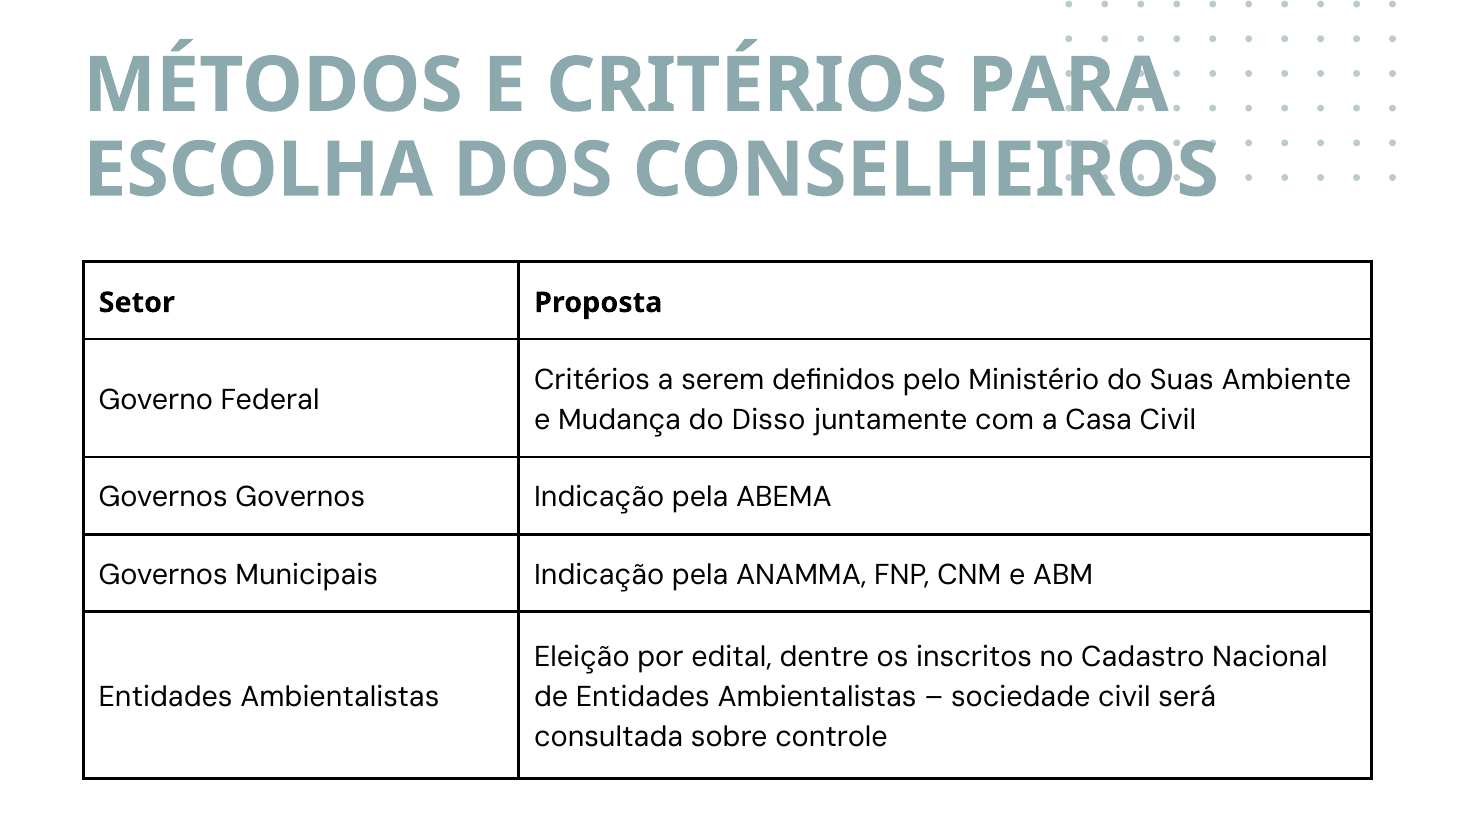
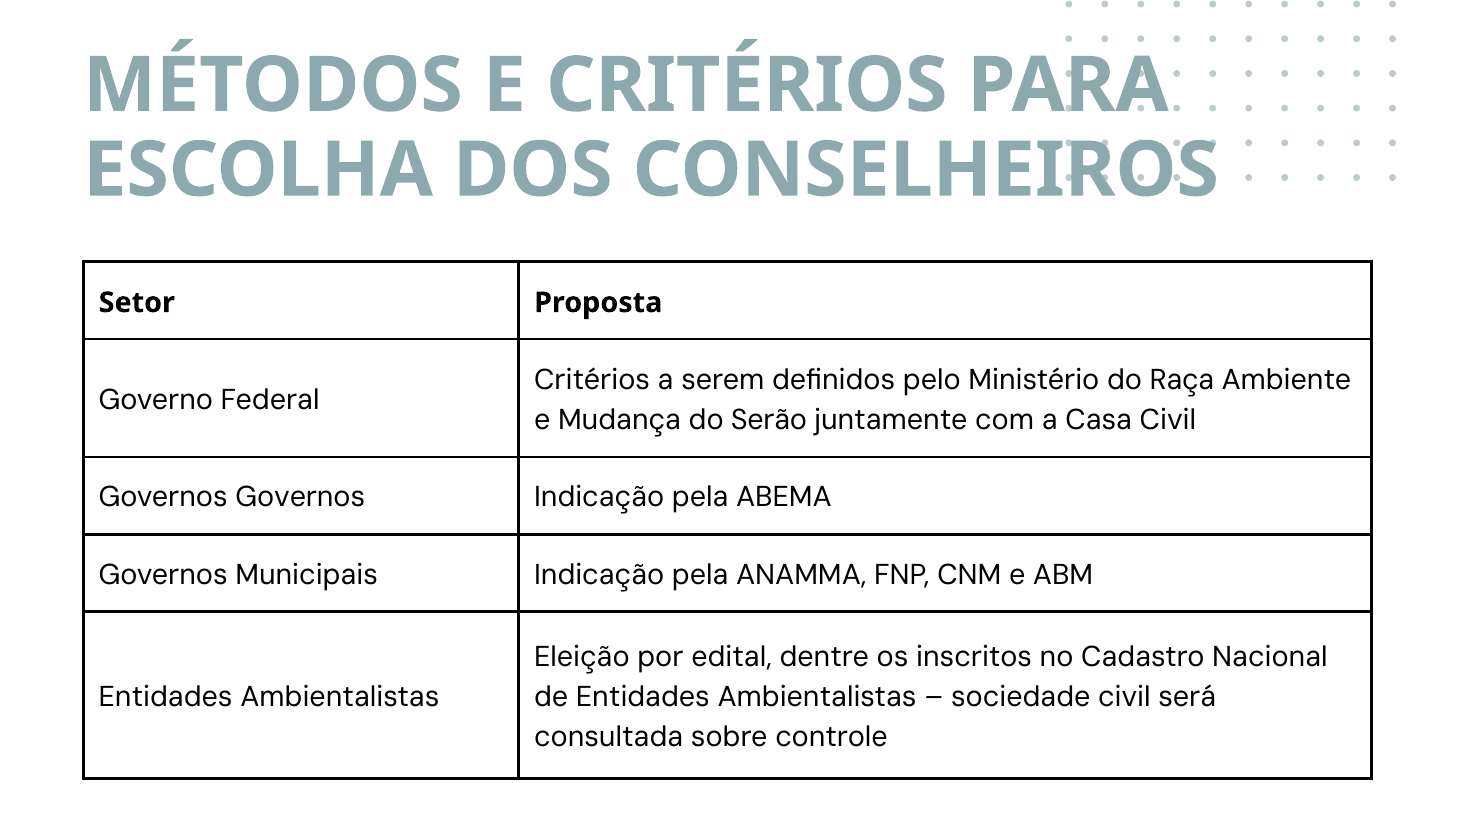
Suas: Suas -> Raça
Disso: Disso -> Serão
